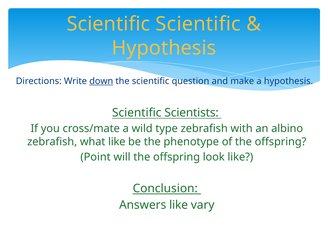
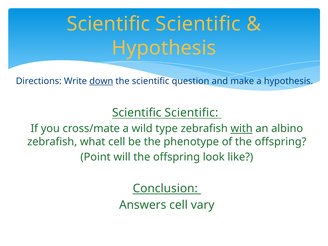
Scientists at (192, 113): Scientists -> Scientific
with underline: none -> present
what like: like -> cell
Answers like: like -> cell
